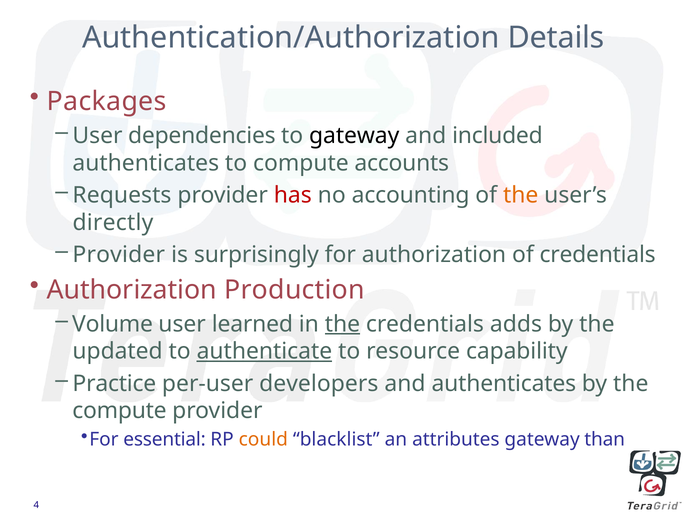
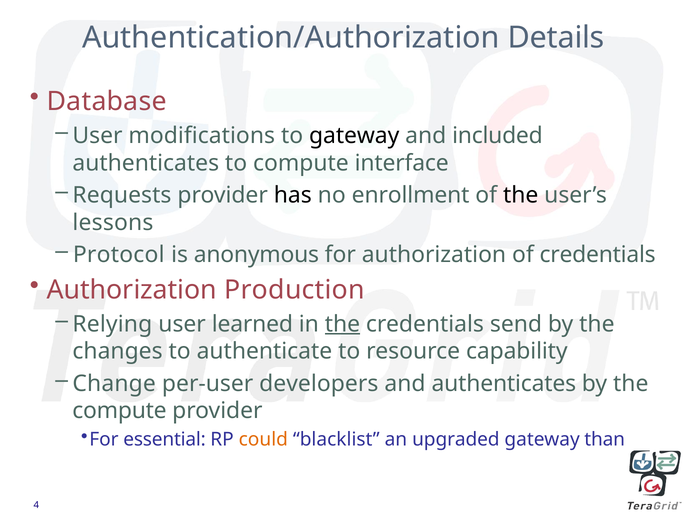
Packages: Packages -> Database
dependencies: dependencies -> modifications
accounts: accounts -> interface
has colour: red -> black
accounting: accounting -> enrollment
the at (521, 195) colour: orange -> black
directly: directly -> lessons
Provider at (119, 255): Provider -> Protocol
surprisingly: surprisingly -> anonymous
Volume: Volume -> Relying
adds: adds -> send
updated: updated -> changes
authenticate underline: present -> none
Practice: Practice -> Change
attributes: attributes -> upgraded
